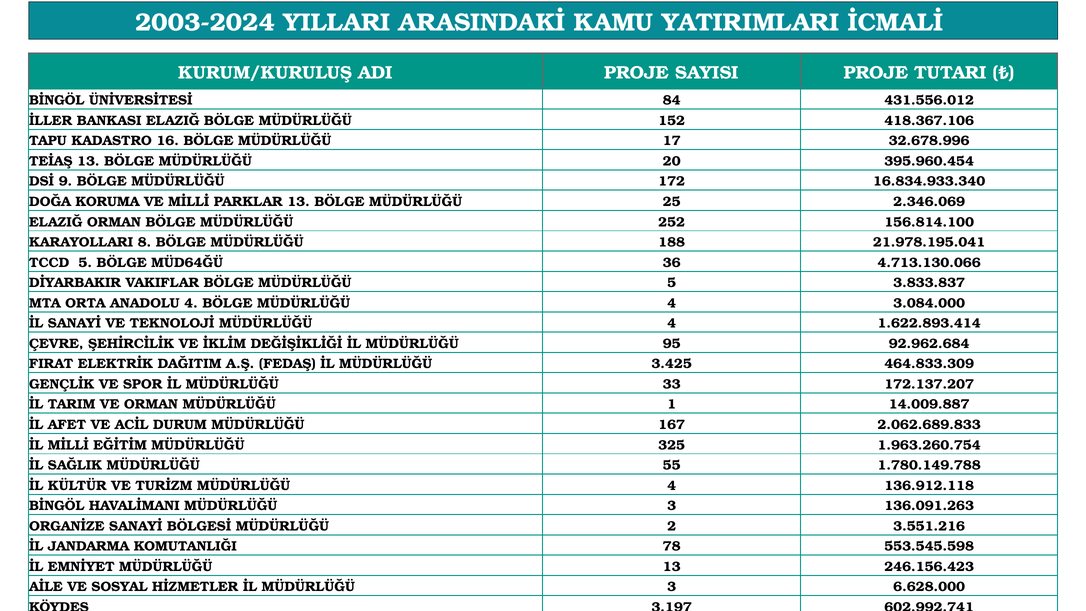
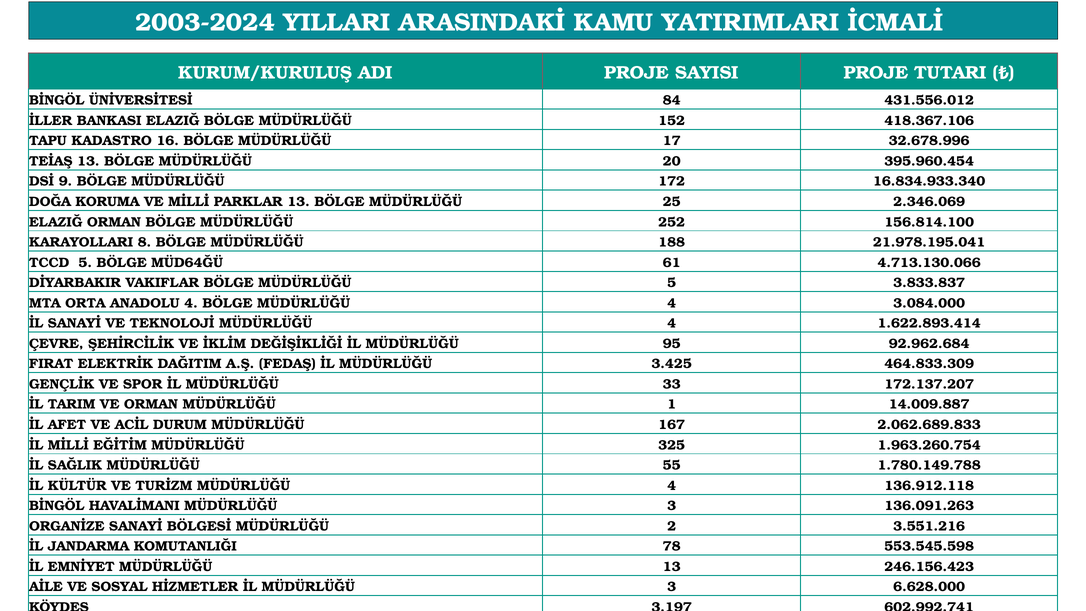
36: 36 -> 61
